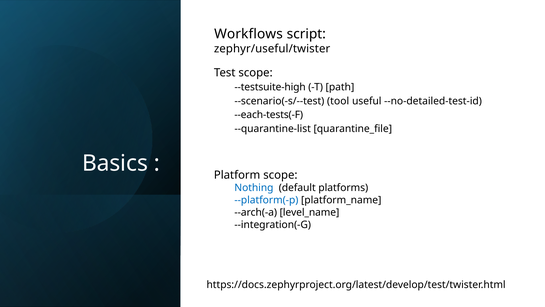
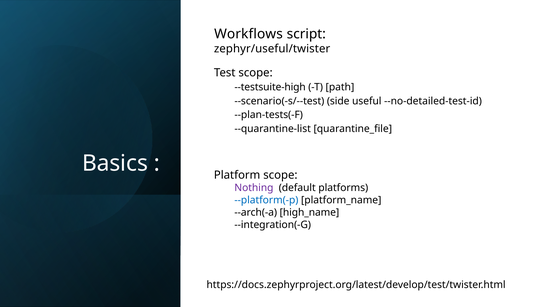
tool: tool -> side
--each-tests(-F: --each-tests(-F -> --plan-tests(-F
Nothing colour: blue -> purple
level_name: level_name -> high_name
